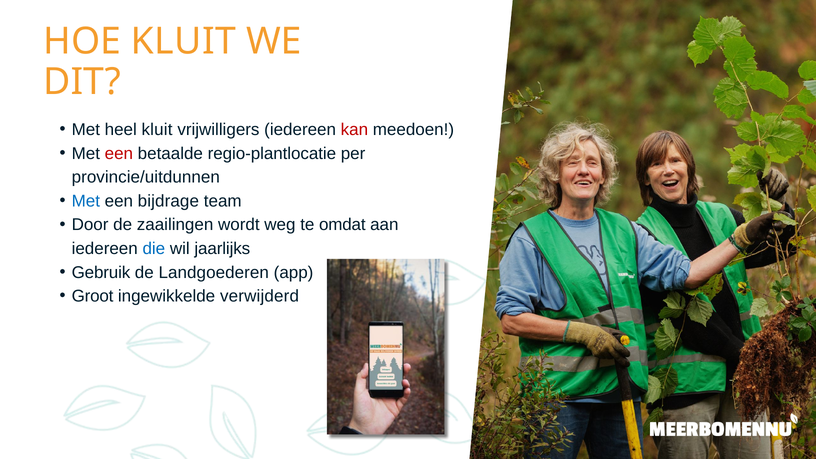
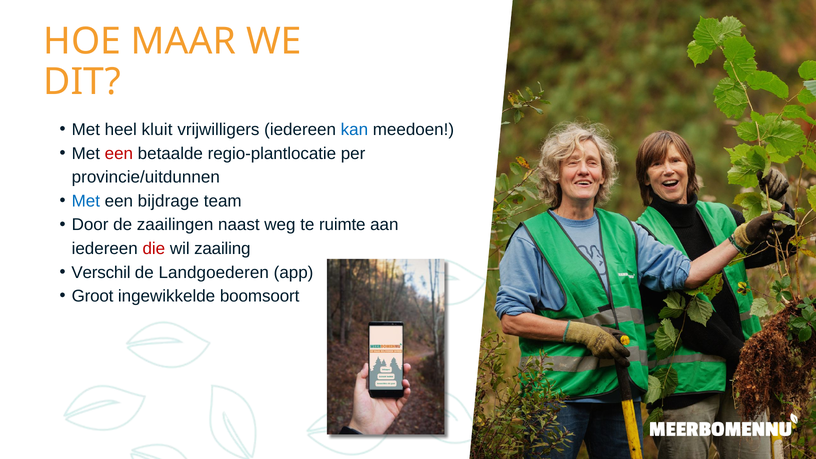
HOE KLUIT: KLUIT -> MAAR
kan colour: red -> blue
wordt: wordt -> naast
omdat: omdat -> ruimte
die colour: blue -> red
jaarlijks: jaarlijks -> zaailing
Gebruik: Gebruik -> Verschil
verwijderd: verwijderd -> boomsoort
